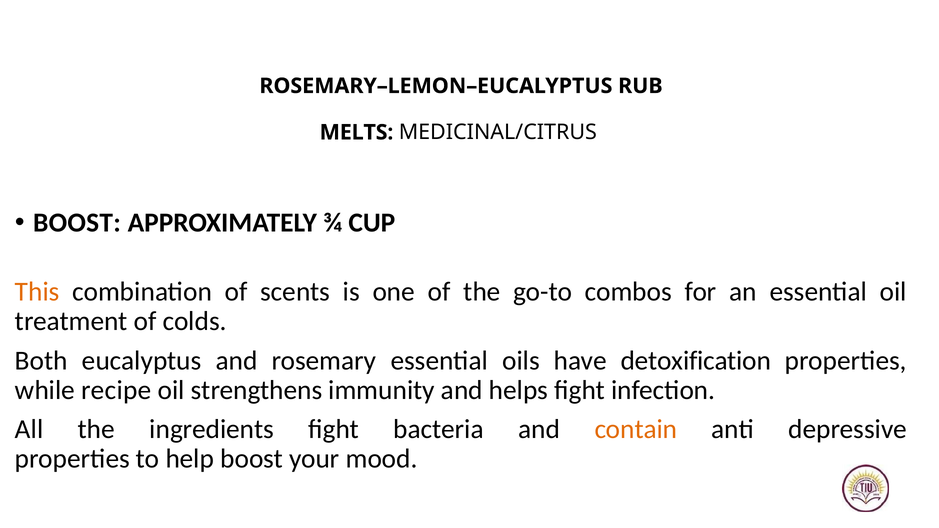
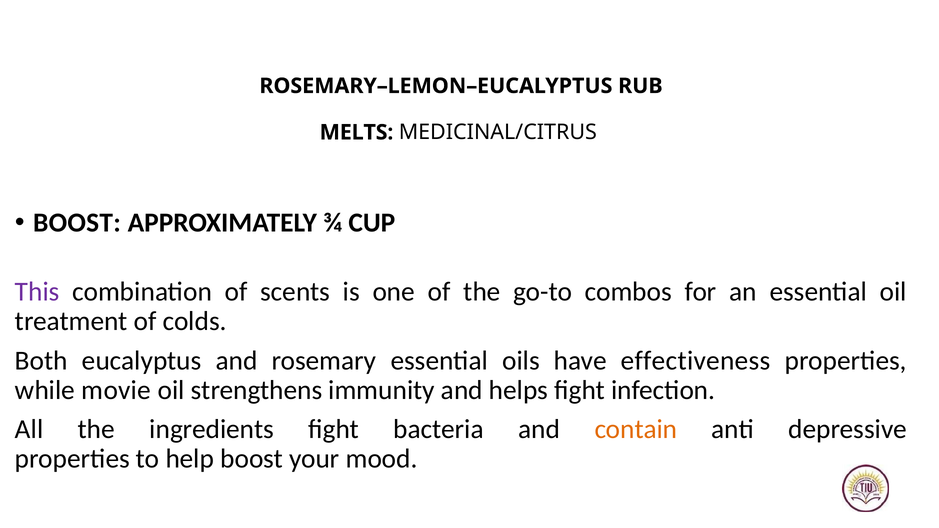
This colour: orange -> purple
detoxification: detoxification -> effectiveness
recipe: recipe -> movie
